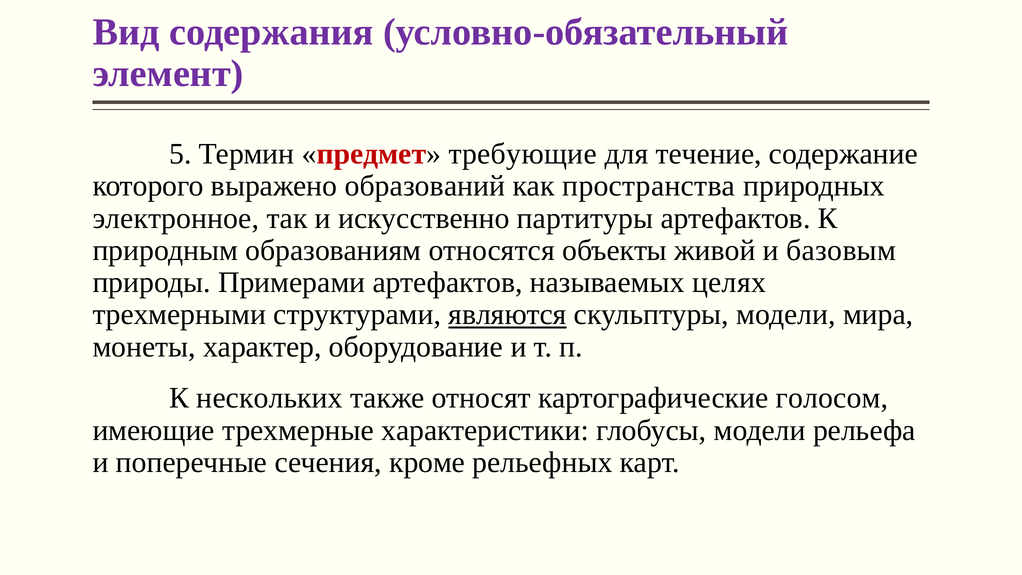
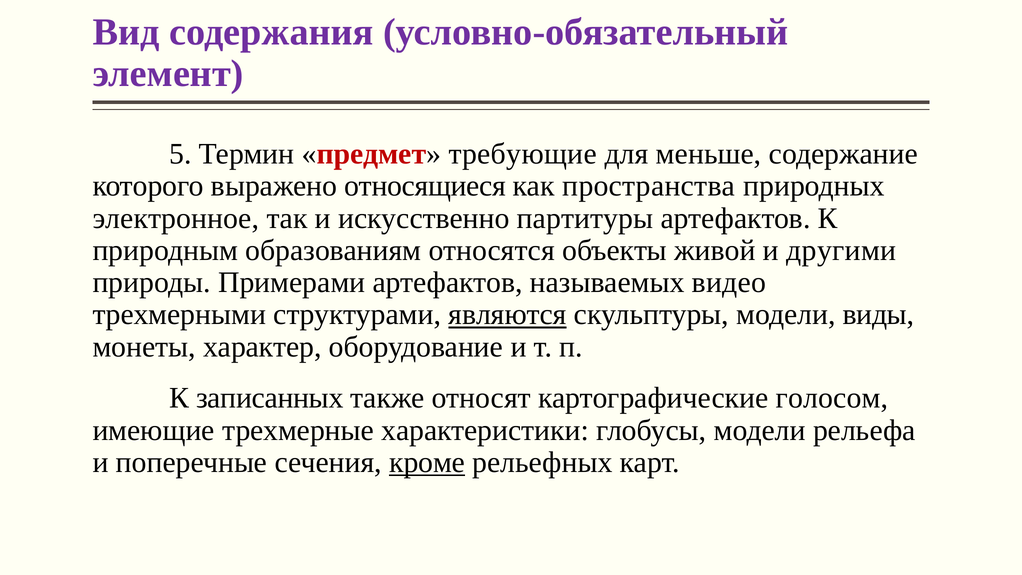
течение: течение -> меньше
образований: образований -> относящиеся
базовым: базовым -> другими
целях: целях -> видео
мира: мира -> виды
нескольких: нескольких -> записанных
кроме underline: none -> present
